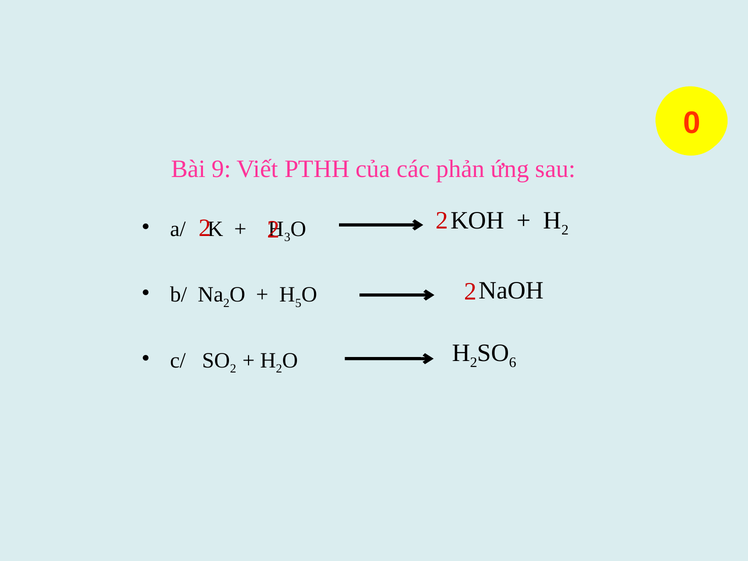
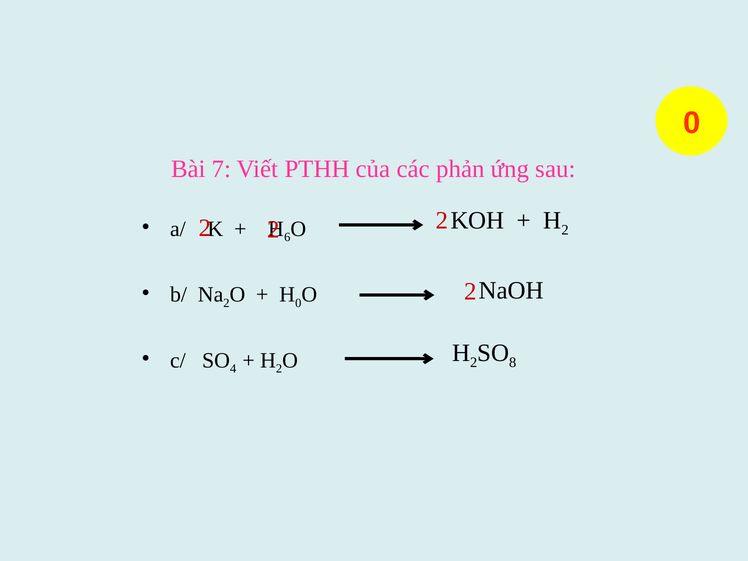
Bài 9: 9 -> 7
3: 3 -> 6
5 at (298, 303): 5 -> 0
6: 6 -> 8
2 at (233, 369): 2 -> 4
